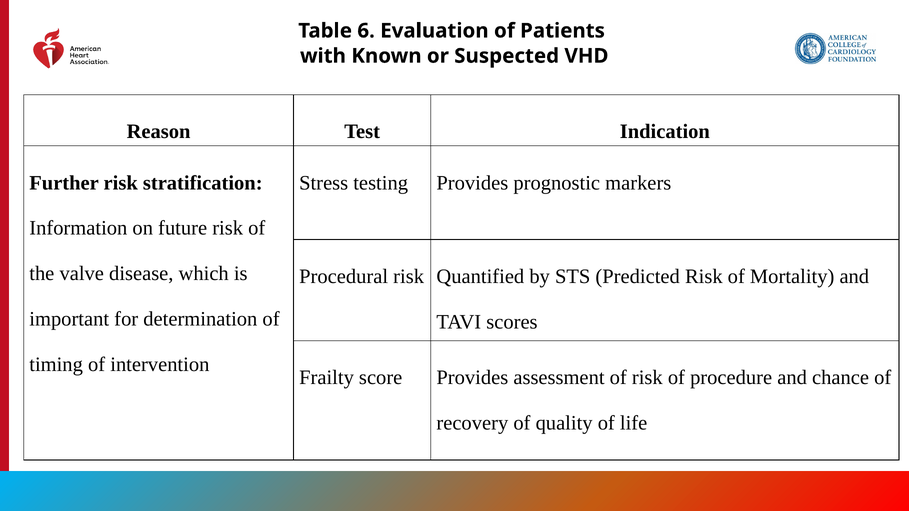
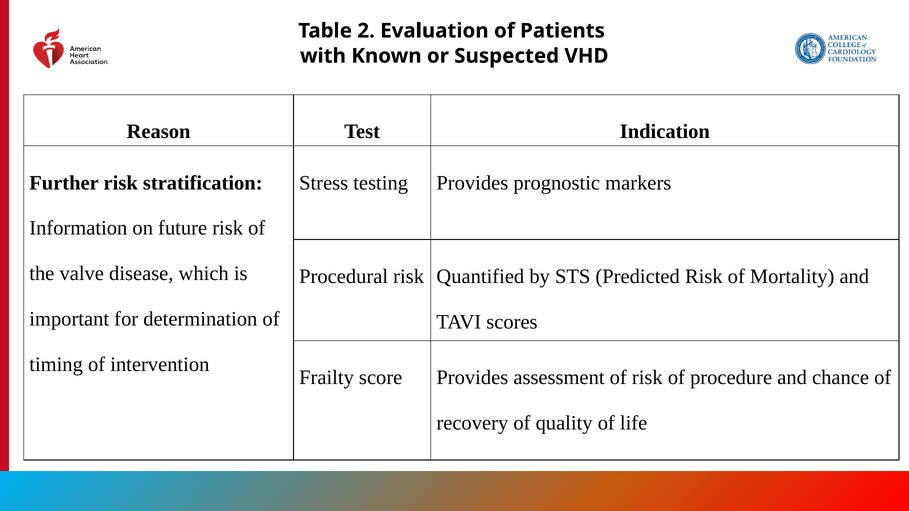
6: 6 -> 2
